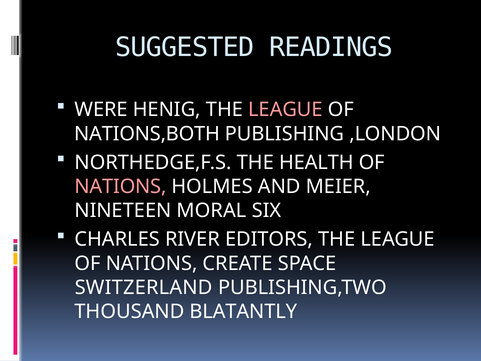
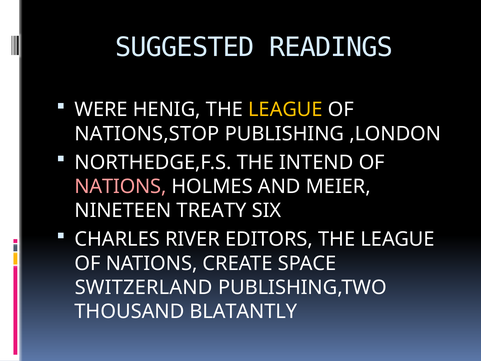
LEAGUE at (285, 110) colour: pink -> yellow
NATIONS,BOTH: NATIONS,BOTH -> NATIONS,STOP
HEALTH: HEALTH -> INTEND
MORAL: MORAL -> TREATY
